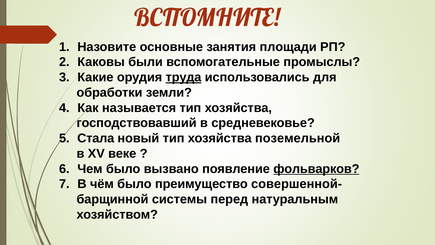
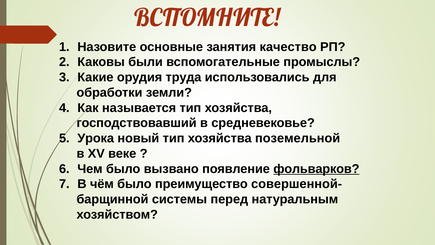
площади: площади -> качество
труда underline: present -> none
Стала: Стала -> Урока
